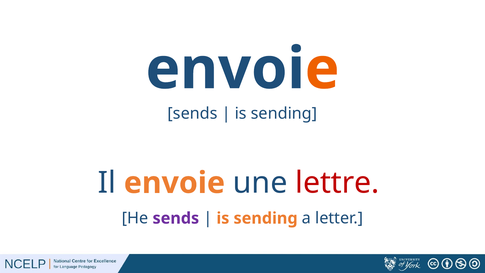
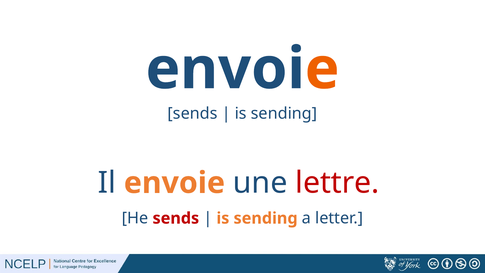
sends at (176, 218) colour: purple -> red
